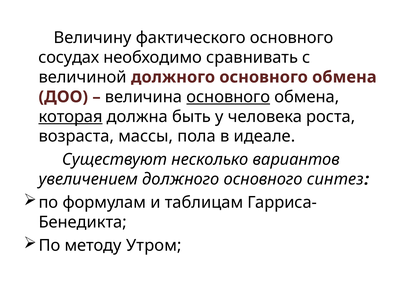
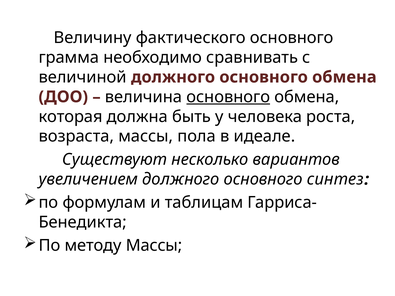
сосудах: сосудах -> грамма
которая underline: present -> none
методу Утром: Утром -> Массы
